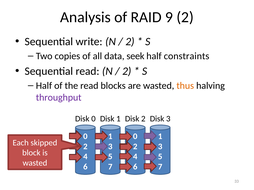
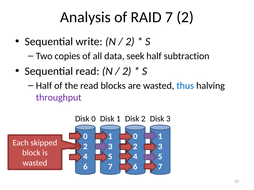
RAID 9: 9 -> 7
constraints: constraints -> subtraction
thus colour: orange -> blue
